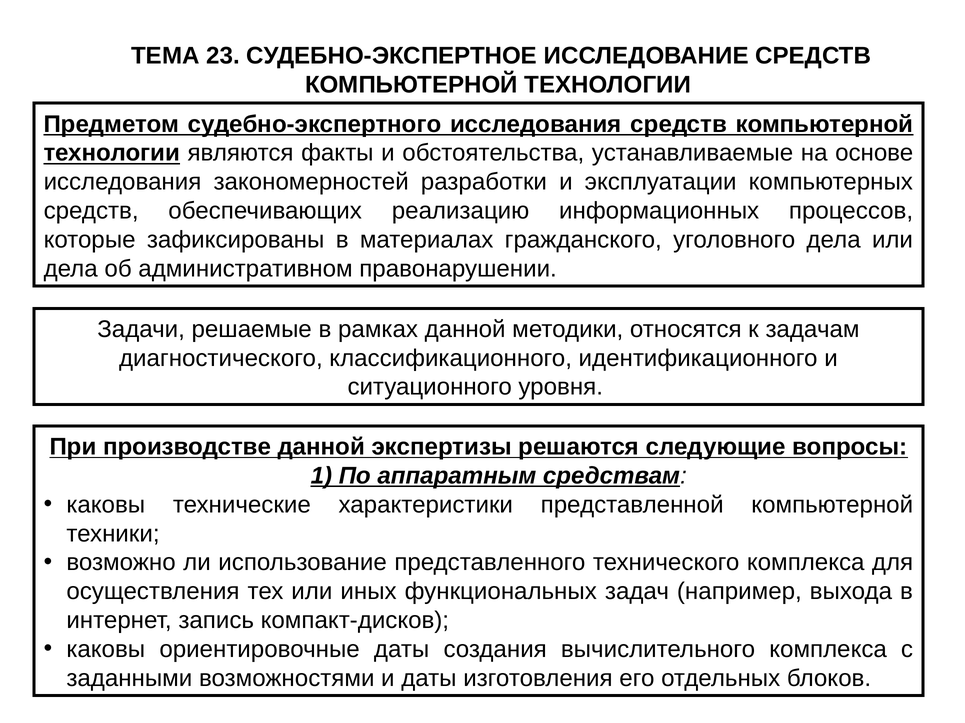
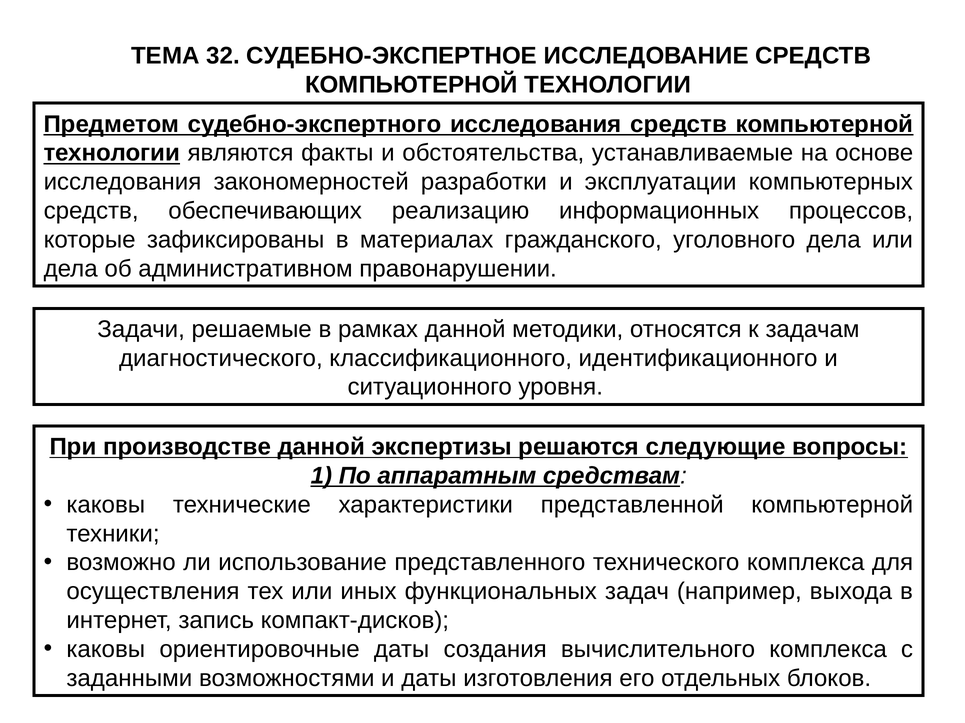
23: 23 -> 32
